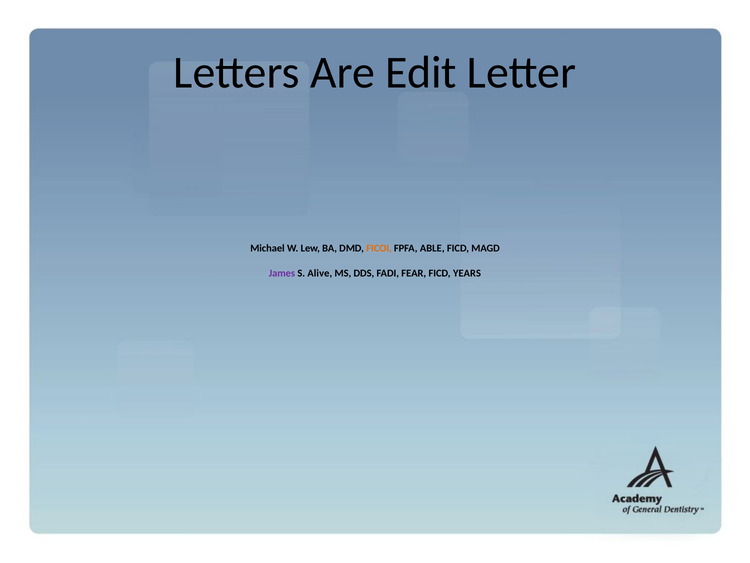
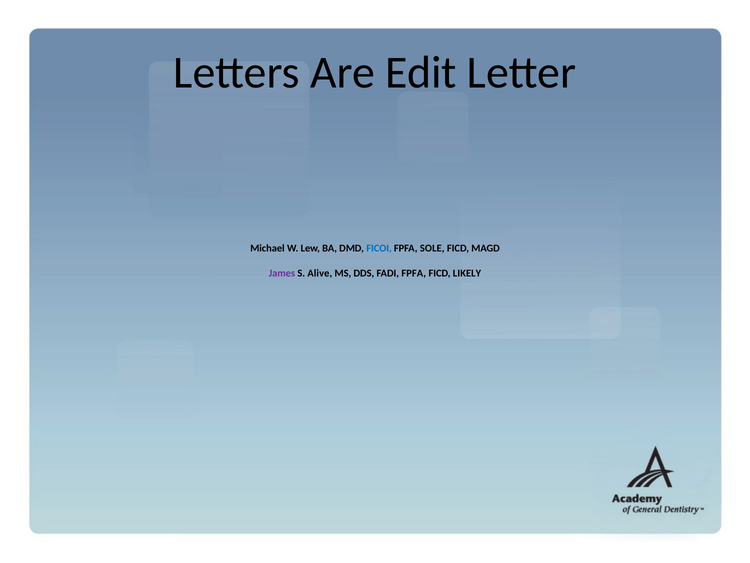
FICOI colour: orange -> blue
ABLE: ABLE -> SOLE
FADI FEAR: FEAR -> FPFA
YEARS: YEARS -> LIKELY
